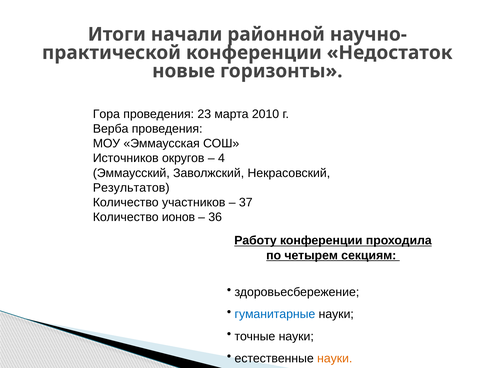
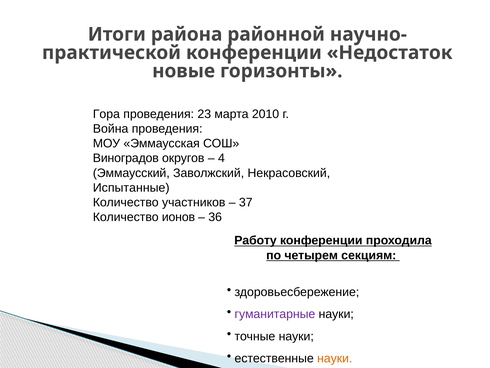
начали: начали -> района
Верба: Верба -> Война
Источников: Источников -> Виноградов
Результатов: Результатов -> Испытанные
гуманитарные colour: blue -> purple
